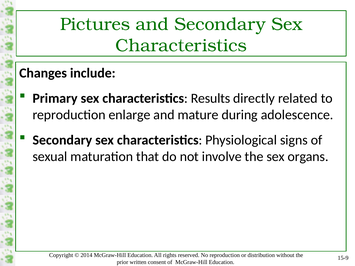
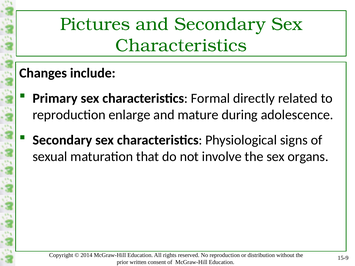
Results: Results -> Formal
